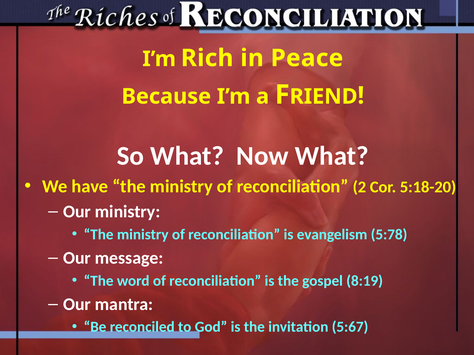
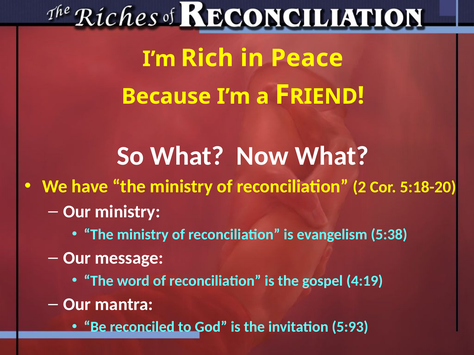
5:78: 5:78 -> 5:38
8:19: 8:19 -> 4:19
5:67: 5:67 -> 5:93
